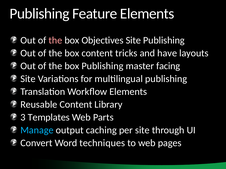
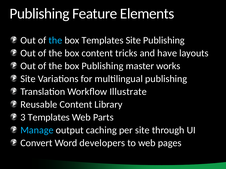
the at (55, 40) colour: pink -> light blue
box Objectives: Objectives -> Templates
facing: facing -> works
Workflow Elements: Elements -> Illustrate
techniques: techniques -> developers
